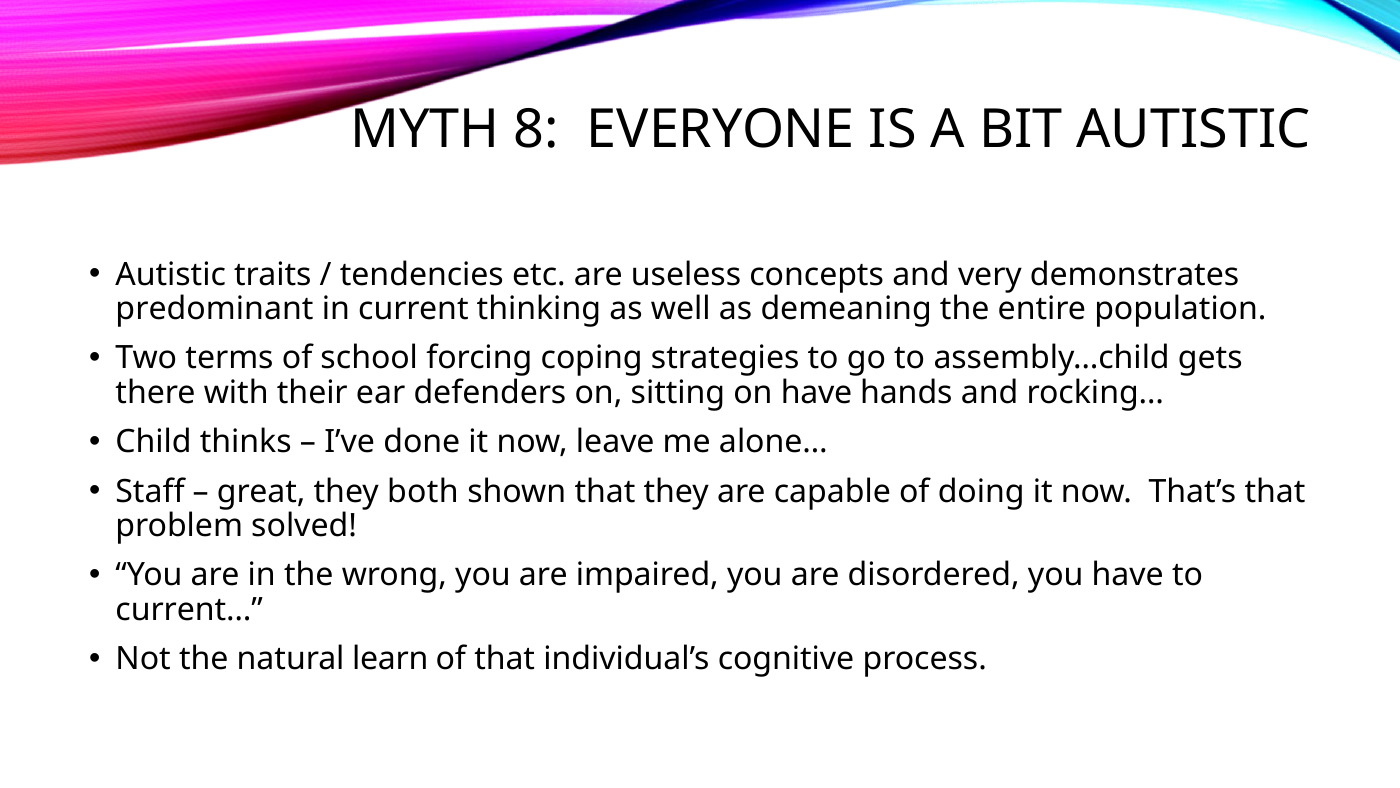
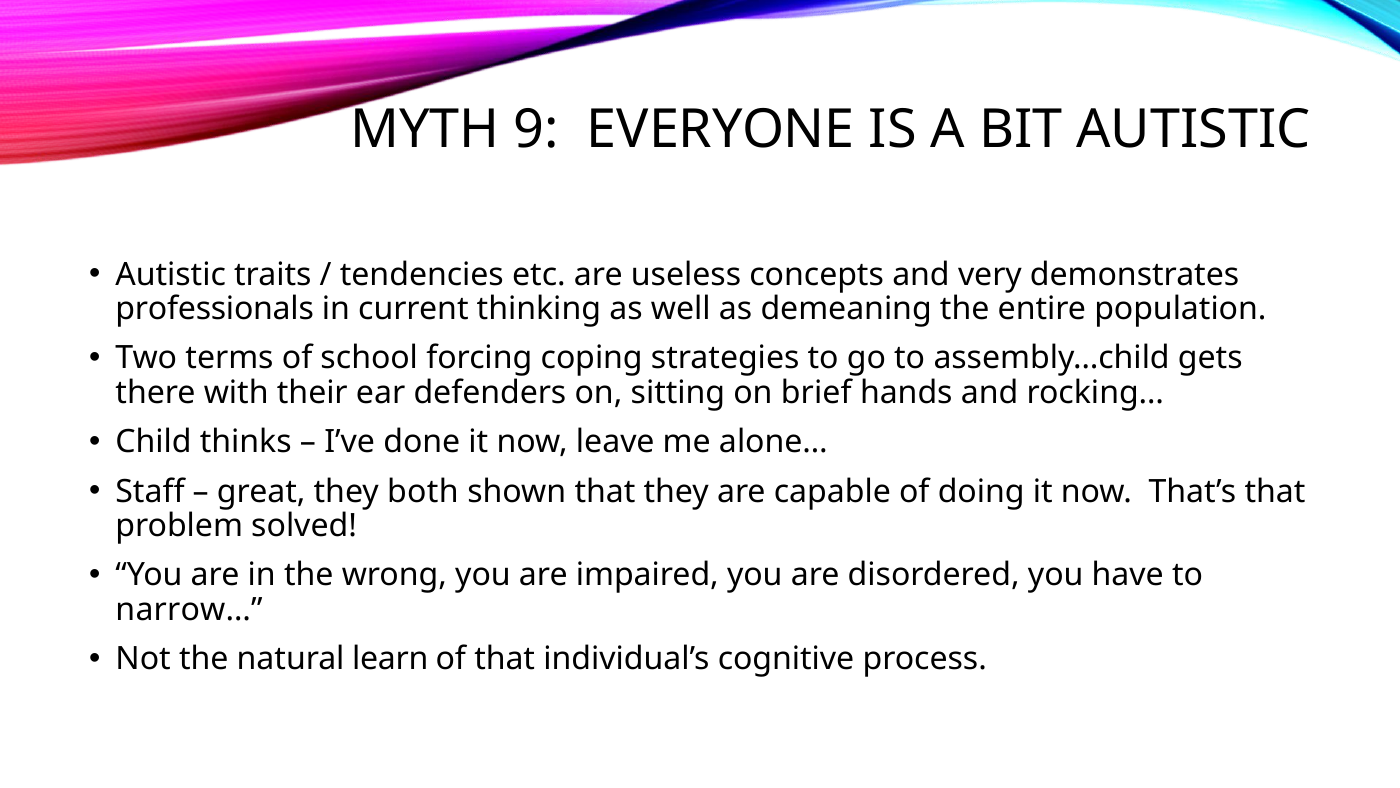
8: 8 -> 9
predominant: predominant -> professionals
on have: have -> brief
current…: current… -> narrow…
